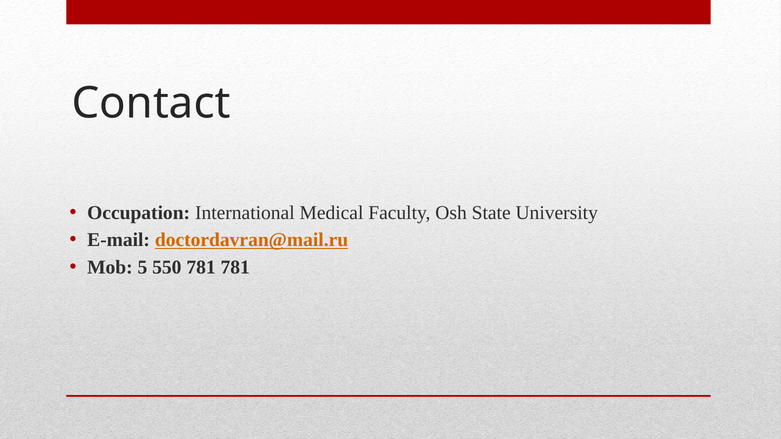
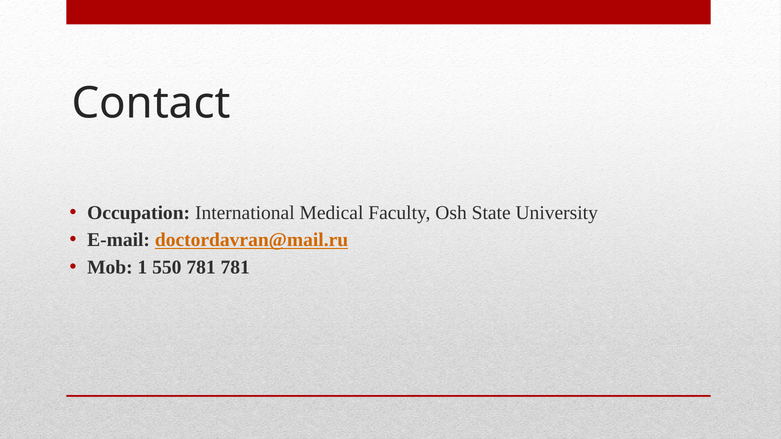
5: 5 -> 1
